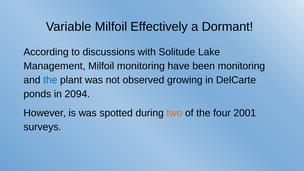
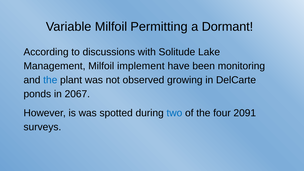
Effectively: Effectively -> Permitting
Milfoil monitoring: monitoring -> implement
2094: 2094 -> 2067
two colour: orange -> blue
2001: 2001 -> 2091
